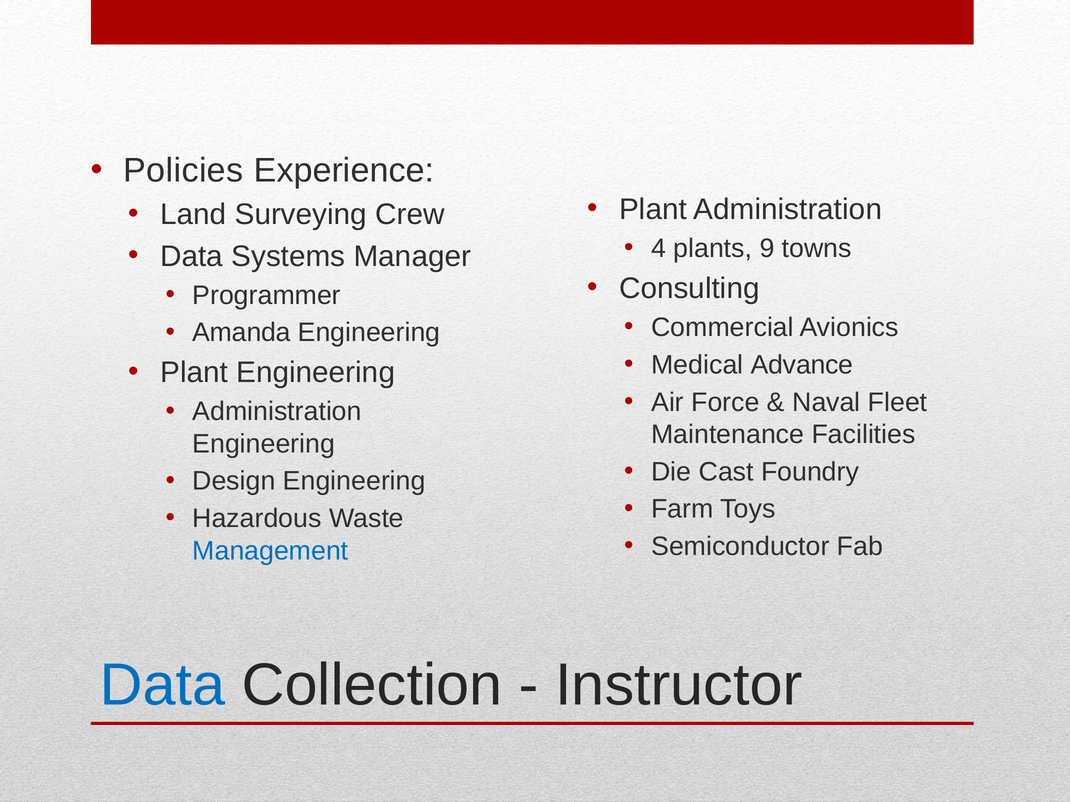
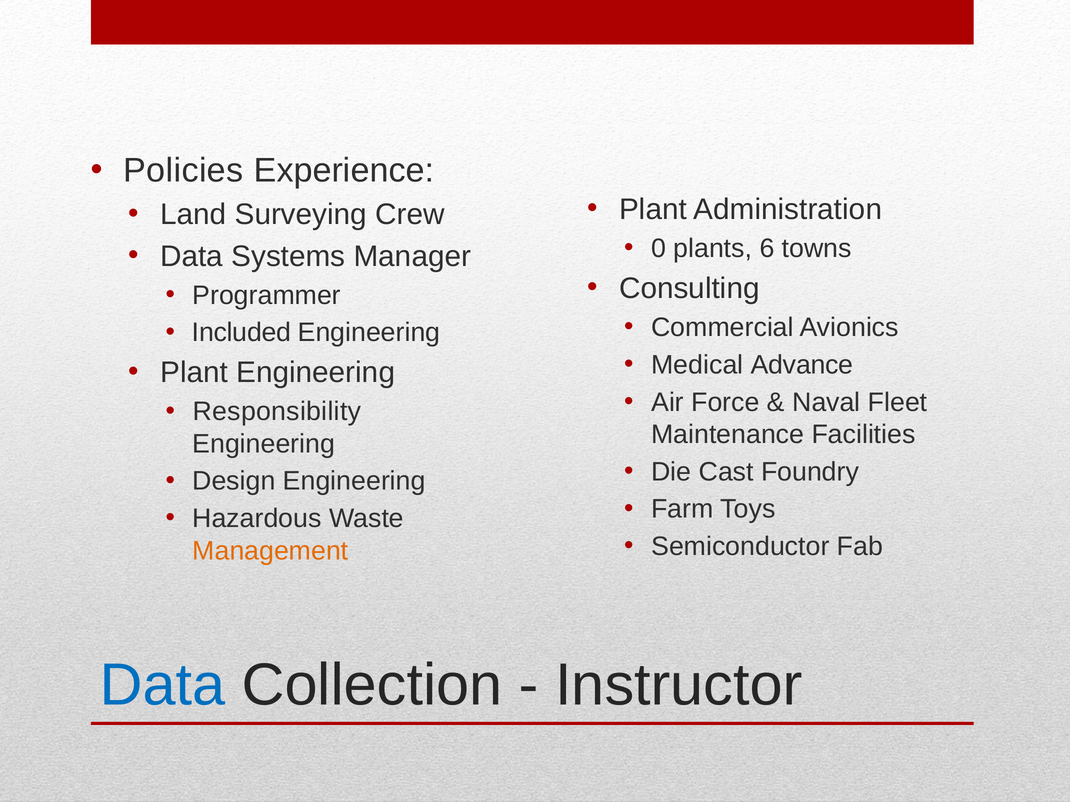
4: 4 -> 0
9: 9 -> 6
Amanda: Amanda -> Included
Administration at (277, 412): Administration -> Responsibility
Management colour: blue -> orange
